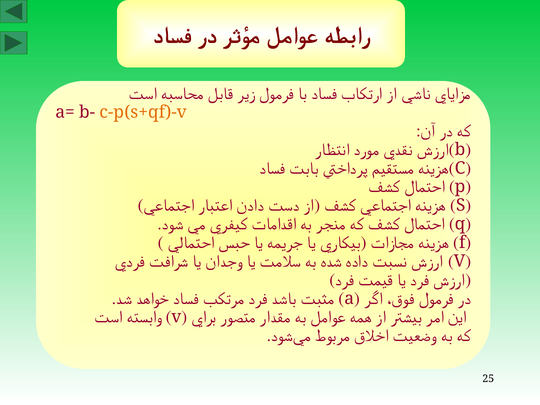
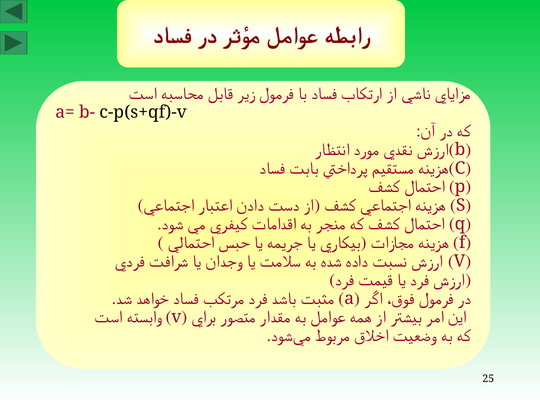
c-p(s+qf)-v colour: orange -> black
